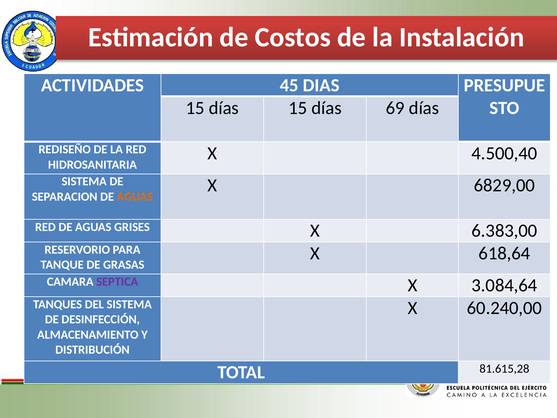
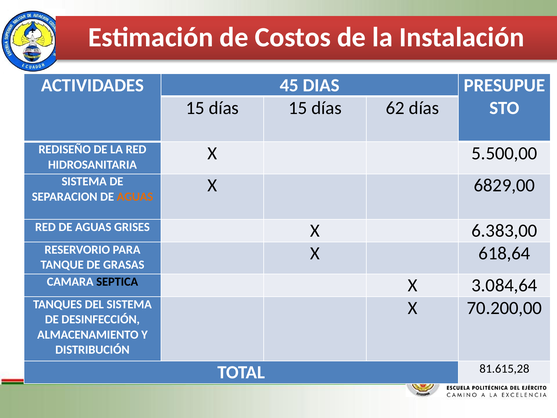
69: 69 -> 62
4.500,40: 4.500,40 -> 5.500,00
SEPTICA colour: purple -> black
60.240,00: 60.240,00 -> 70.200,00
